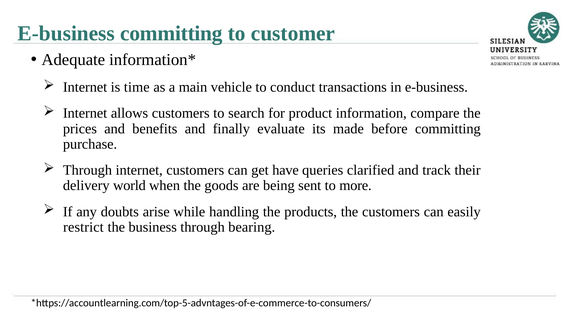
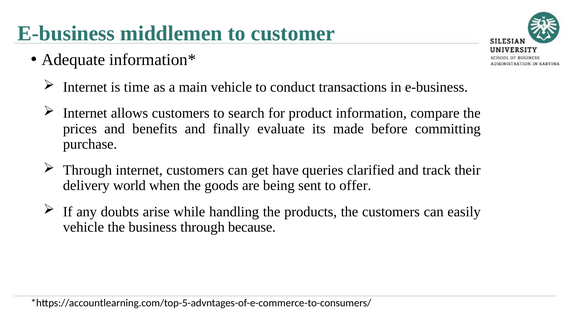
E-business committing: committing -> middlemen
more: more -> offer
restrict at (83, 227): restrict -> vehicle
bearing: bearing -> because
